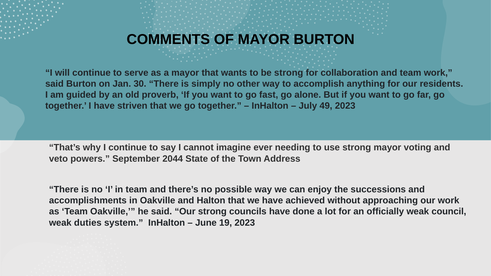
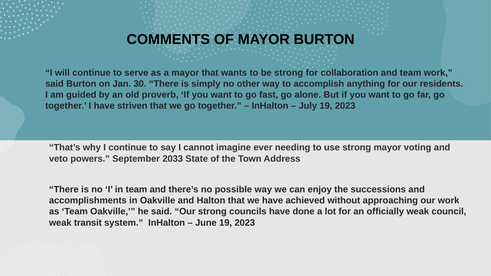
July 49: 49 -> 19
2044: 2044 -> 2033
duties: duties -> transit
